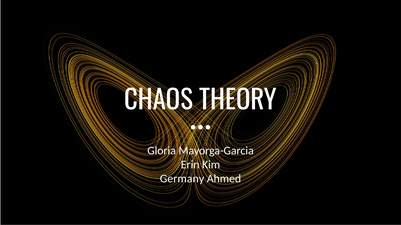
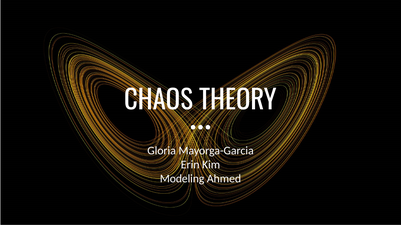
Germany: Germany -> Modeling
